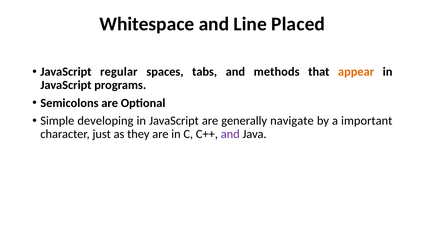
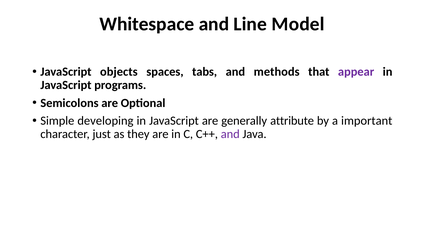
Placed: Placed -> Model
regular: regular -> objects
appear colour: orange -> purple
navigate: navigate -> attribute
